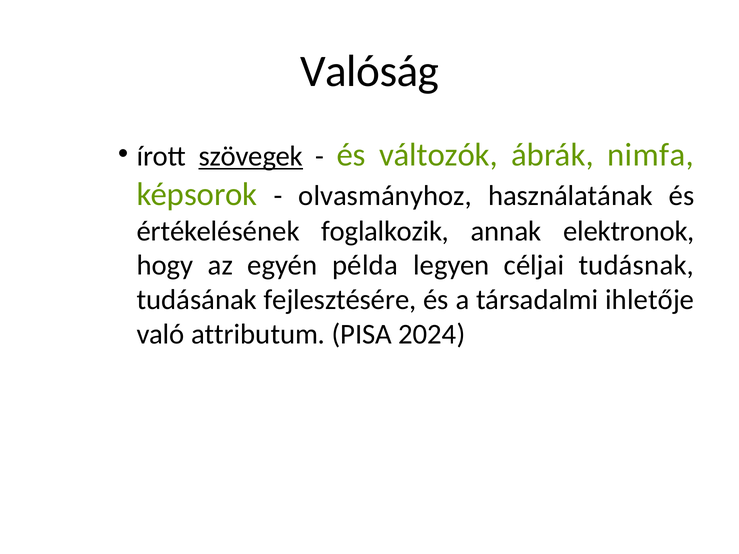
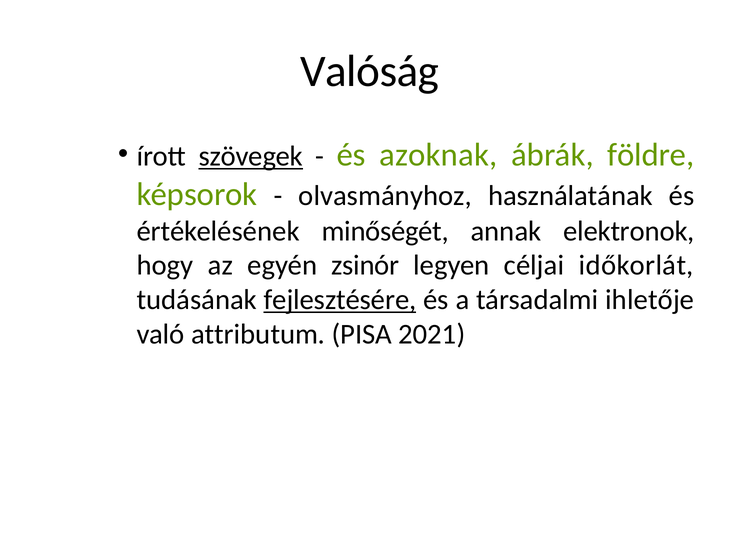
változók: változók -> azoknak
nimfa: nimfa -> földre
foglalkozik: foglalkozik -> minőségét
példa: példa -> zsinór
tudásnak: tudásnak -> időkorlát
fejlesztésére underline: none -> present
2024: 2024 -> 2021
